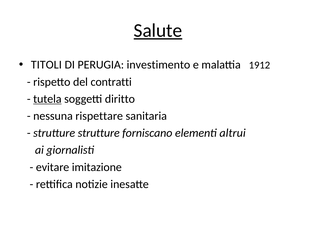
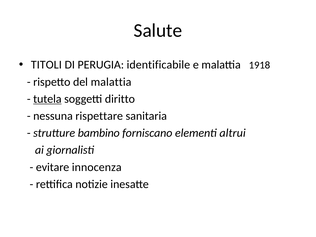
Salute underline: present -> none
investimento: investimento -> identificabile
1912: 1912 -> 1918
del contratti: contratti -> malattia
strutture strutture: strutture -> bambino
imitazione: imitazione -> innocenza
